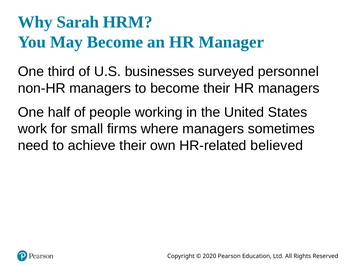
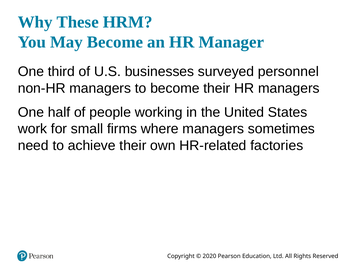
Sarah: Sarah -> These
believed: believed -> factories
